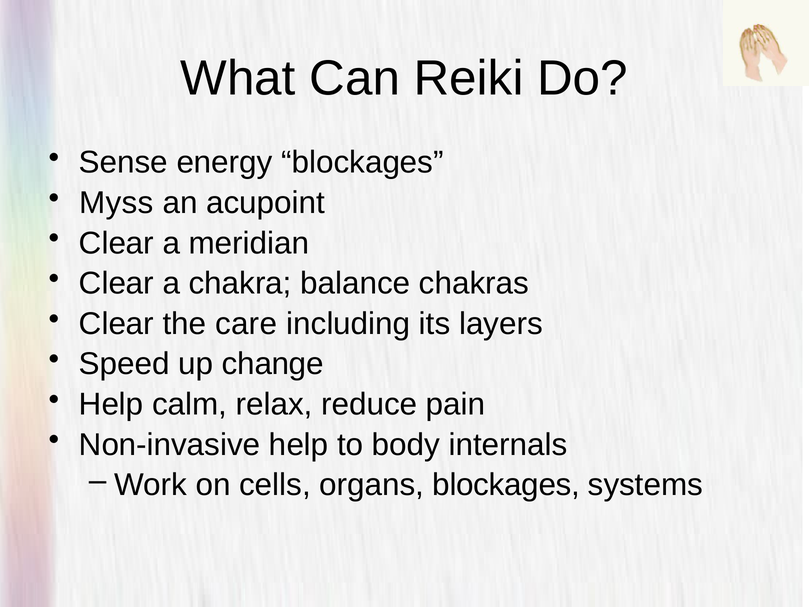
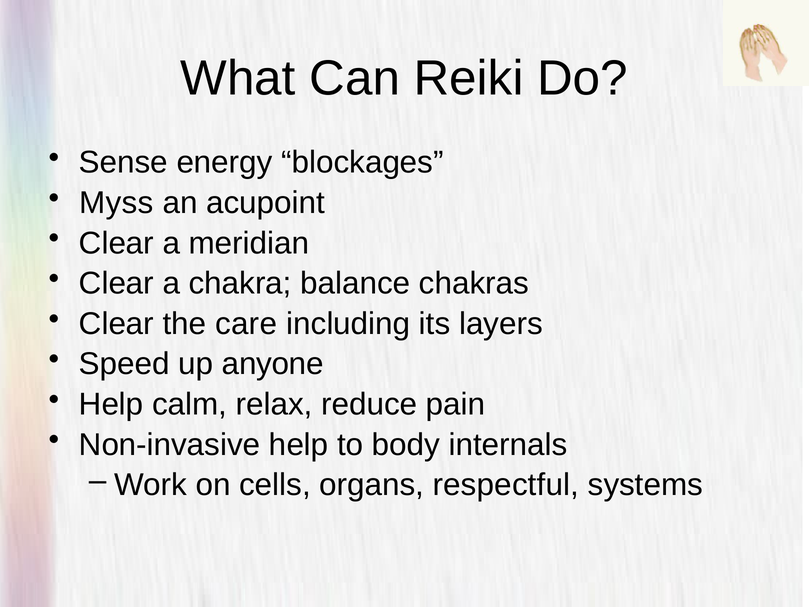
change: change -> anyone
organs blockages: blockages -> respectful
